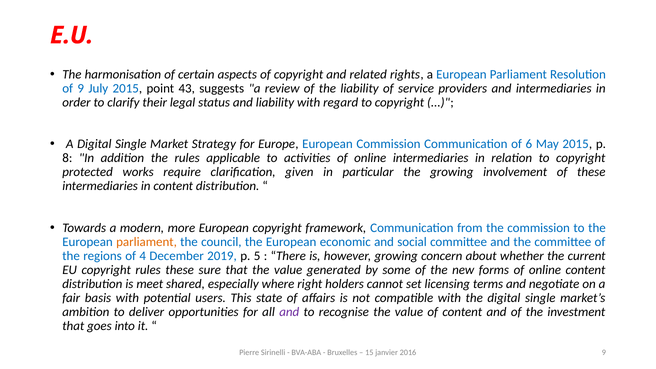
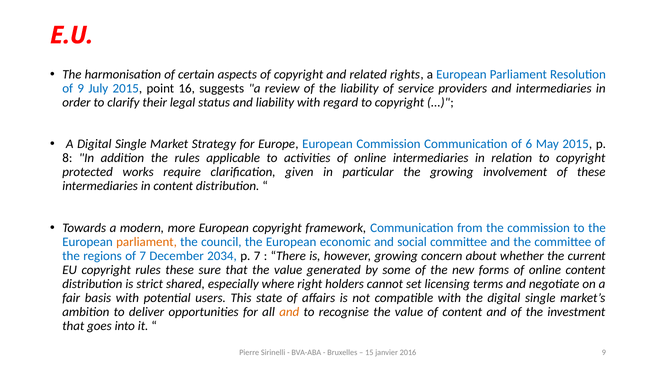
43: 43 -> 16
of 4: 4 -> 7
2019: 2019 -> 2034
p 5: 5 -> 7
meet: meet -> strict
and at (289, 312) colour: purple -> orange
